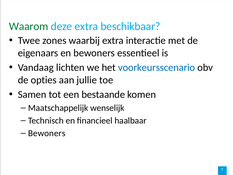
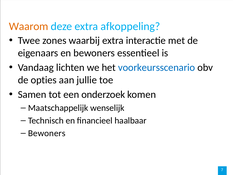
Waarom colour: green -> orange
beschikbaar: beschikbaar -> afkoppeling
bestaande: bestaande -> onderzoek
